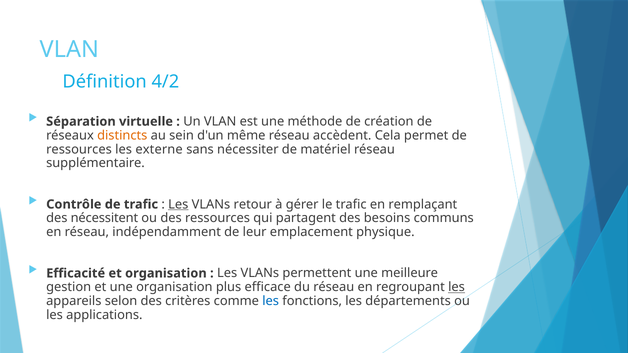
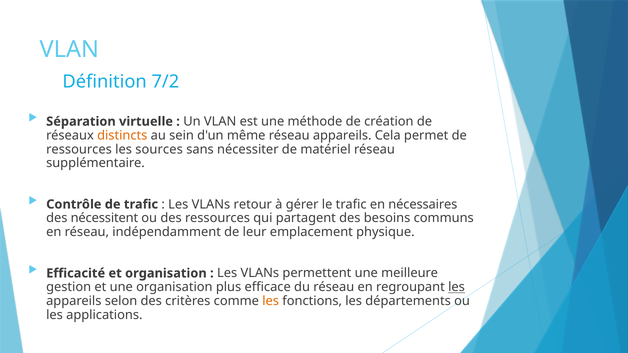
4/2: 4/2 -> 7/2
réseau accèdent: accèdent -> appareils
externe: externe -> sources
Les at (178, 204) underline: present -> none
remplaçant: remplaçant -> nécessaires
les at (271, 301) colour: blue -> orange
